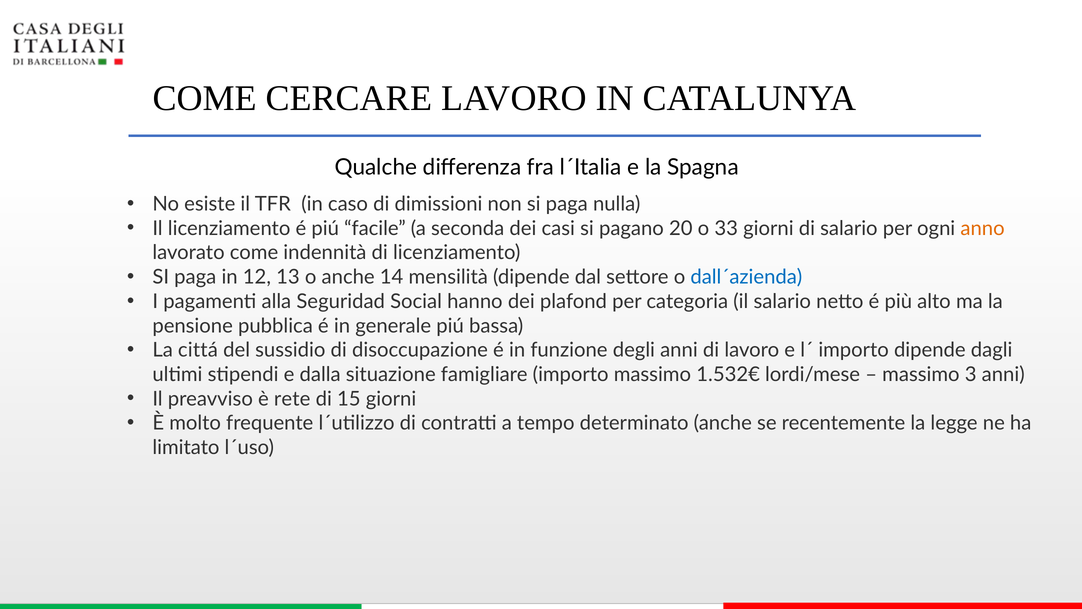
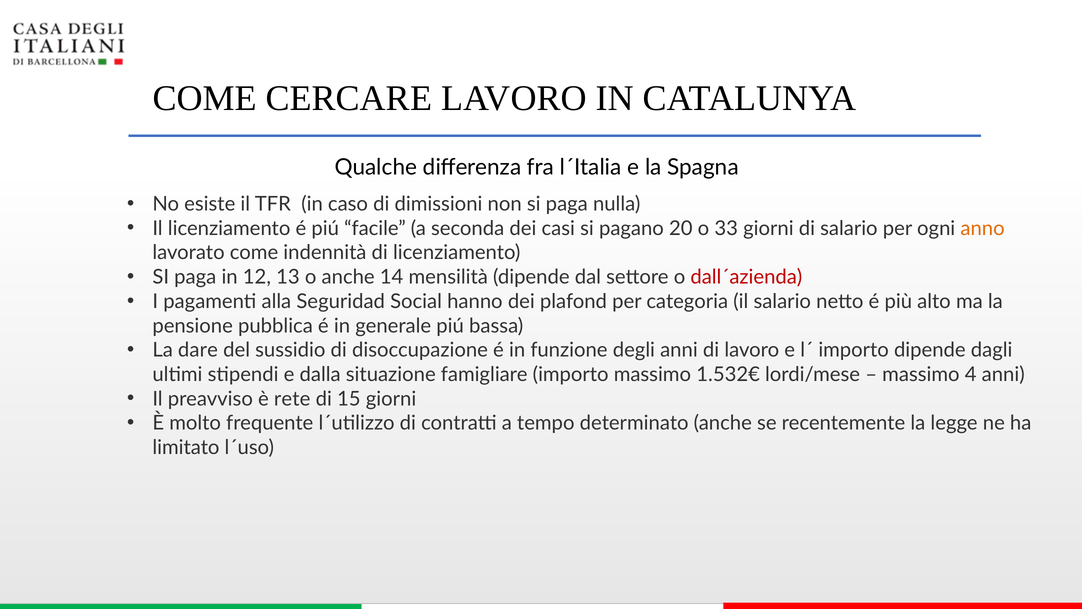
dall´azienda colour: blue -> red
cittá: cittá -> dare
3: 3 -> 4
